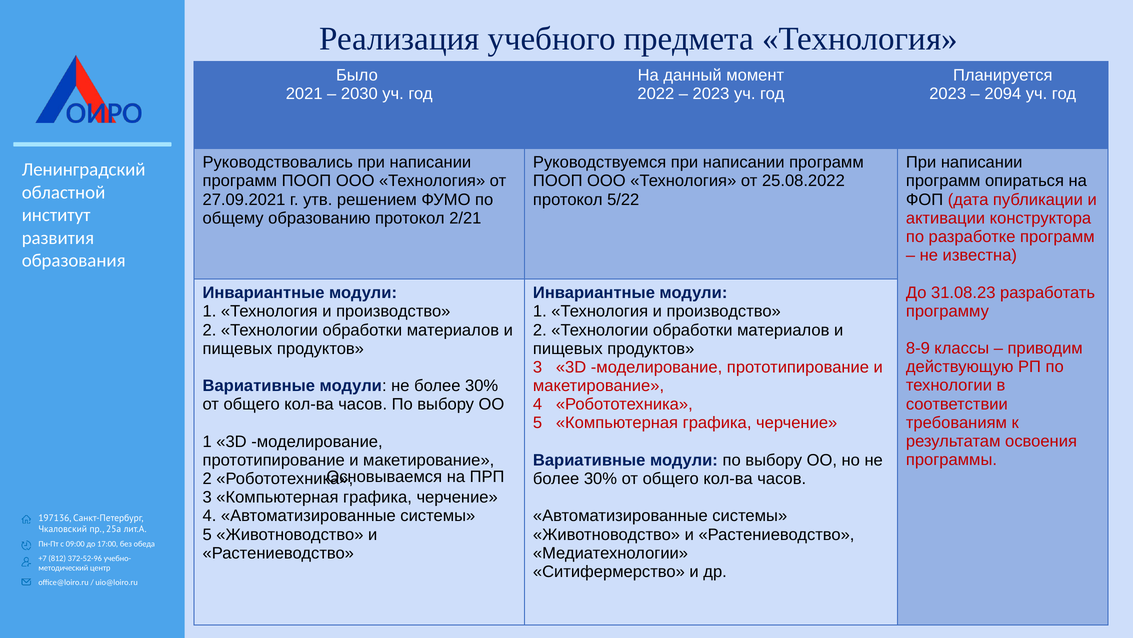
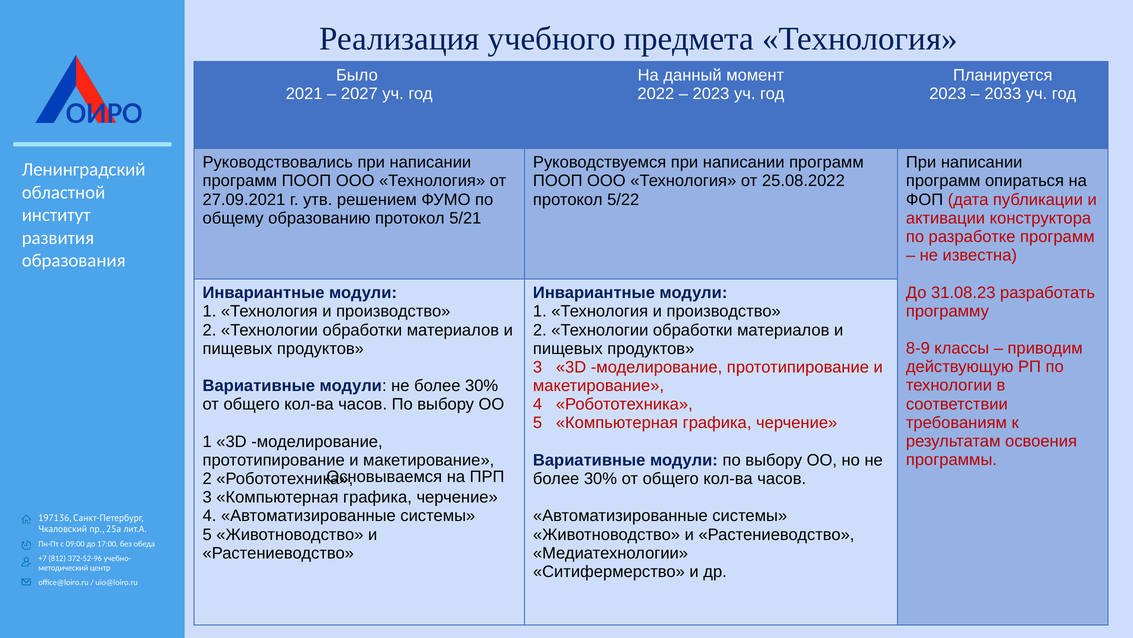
2030: 2030 -> 2027
2094: 2094 -> 2033
2/21: 2/21 -> 5/21
